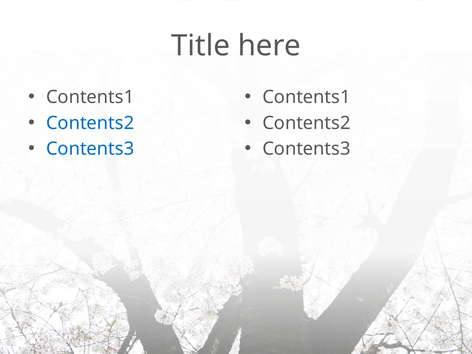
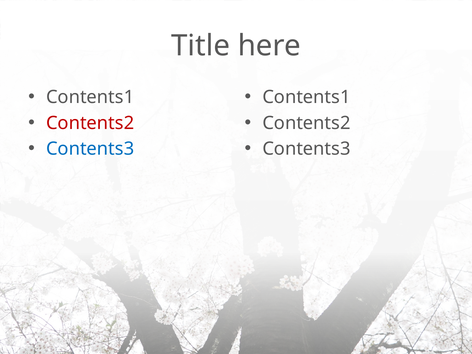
Contents2 at (90, 123) colour: blue -> red
